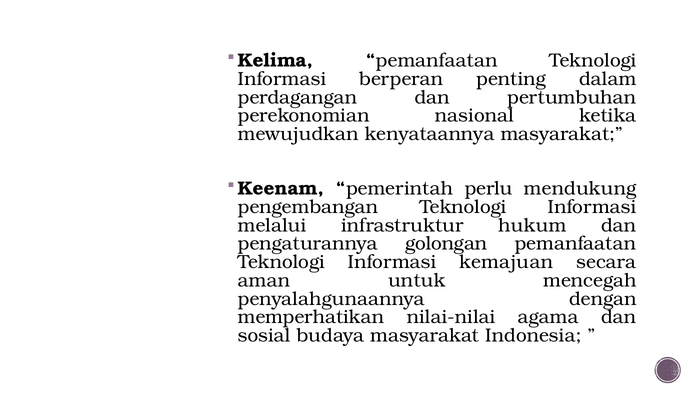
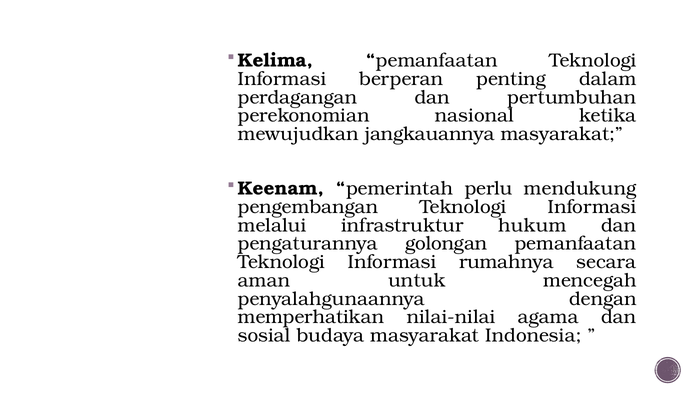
kenyataannya: kenyataannya -> jangkauannya
kemajuan: kemajuan -> rumahnya
